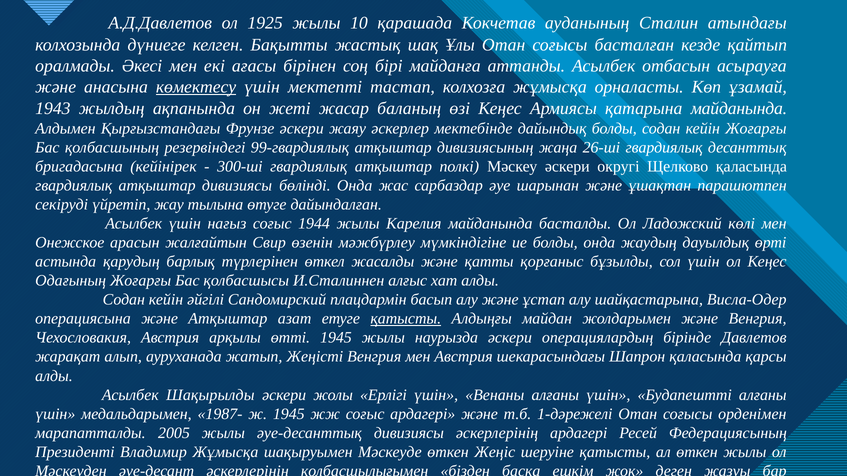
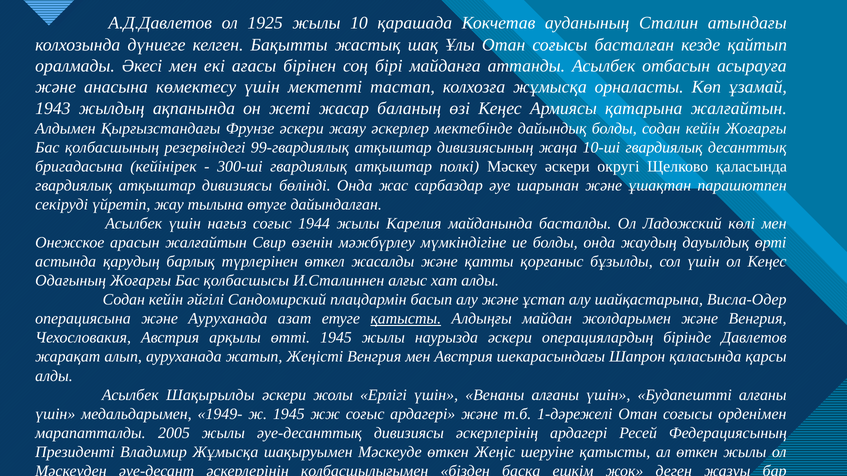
көмектесу underline: present -> none
қатарына майданында: майданында -> жалғайтын
26-ші: 26-ші -> 10-ші
және Атқыштар: Атқыштар -> Ауруханада
1987-: 1987- -> 1949-
